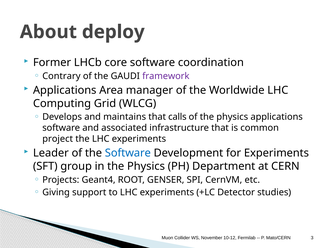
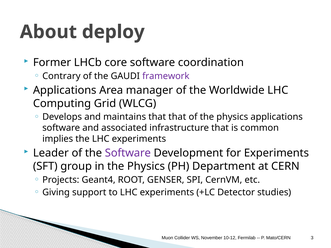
that calls: calls -> that
project: project -> implies
Software at (128, 153) colour: blue -> purple
